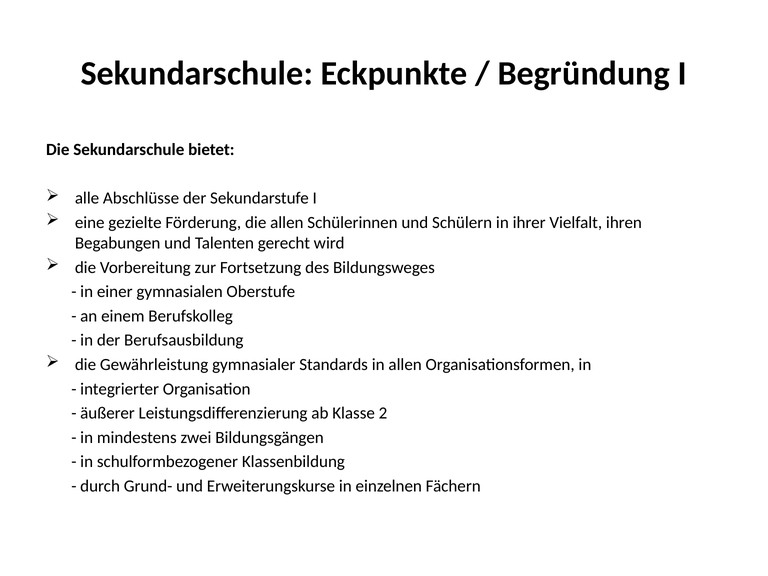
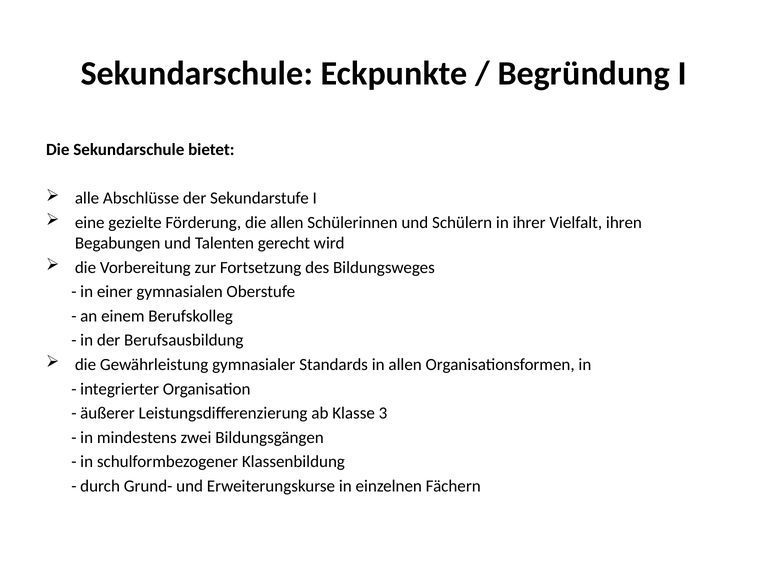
2: 2 -> 3
